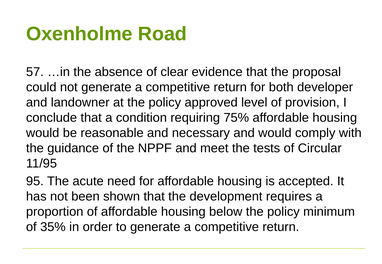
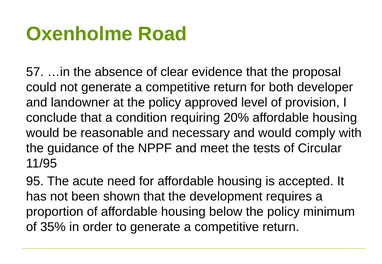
75%: 75% -> 20%
